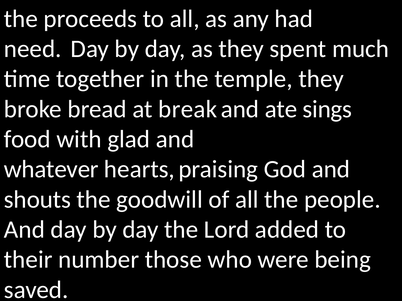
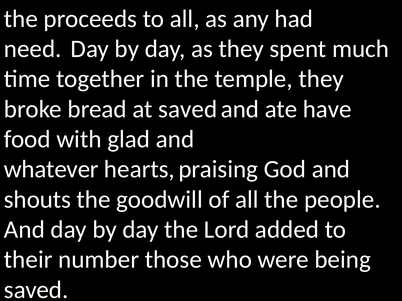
at break: break -> saved
sings: sings -> have
